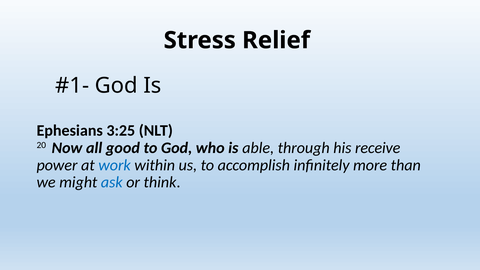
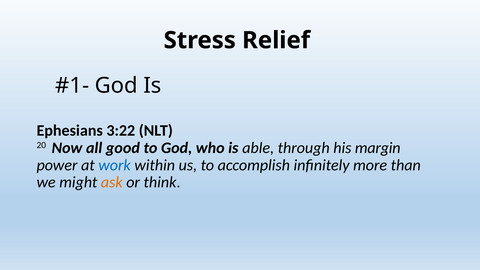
3:25: 3:25 -> 3:22
receive: receive -> margin
ask colour: blue -> orange
